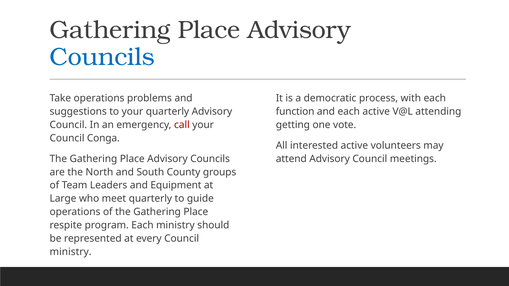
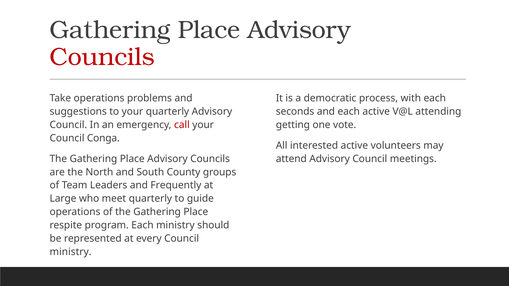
Councils at (102, 57) colour: blue -> red
function: function -> seconds
Equipment: Equipment -> Frequently
